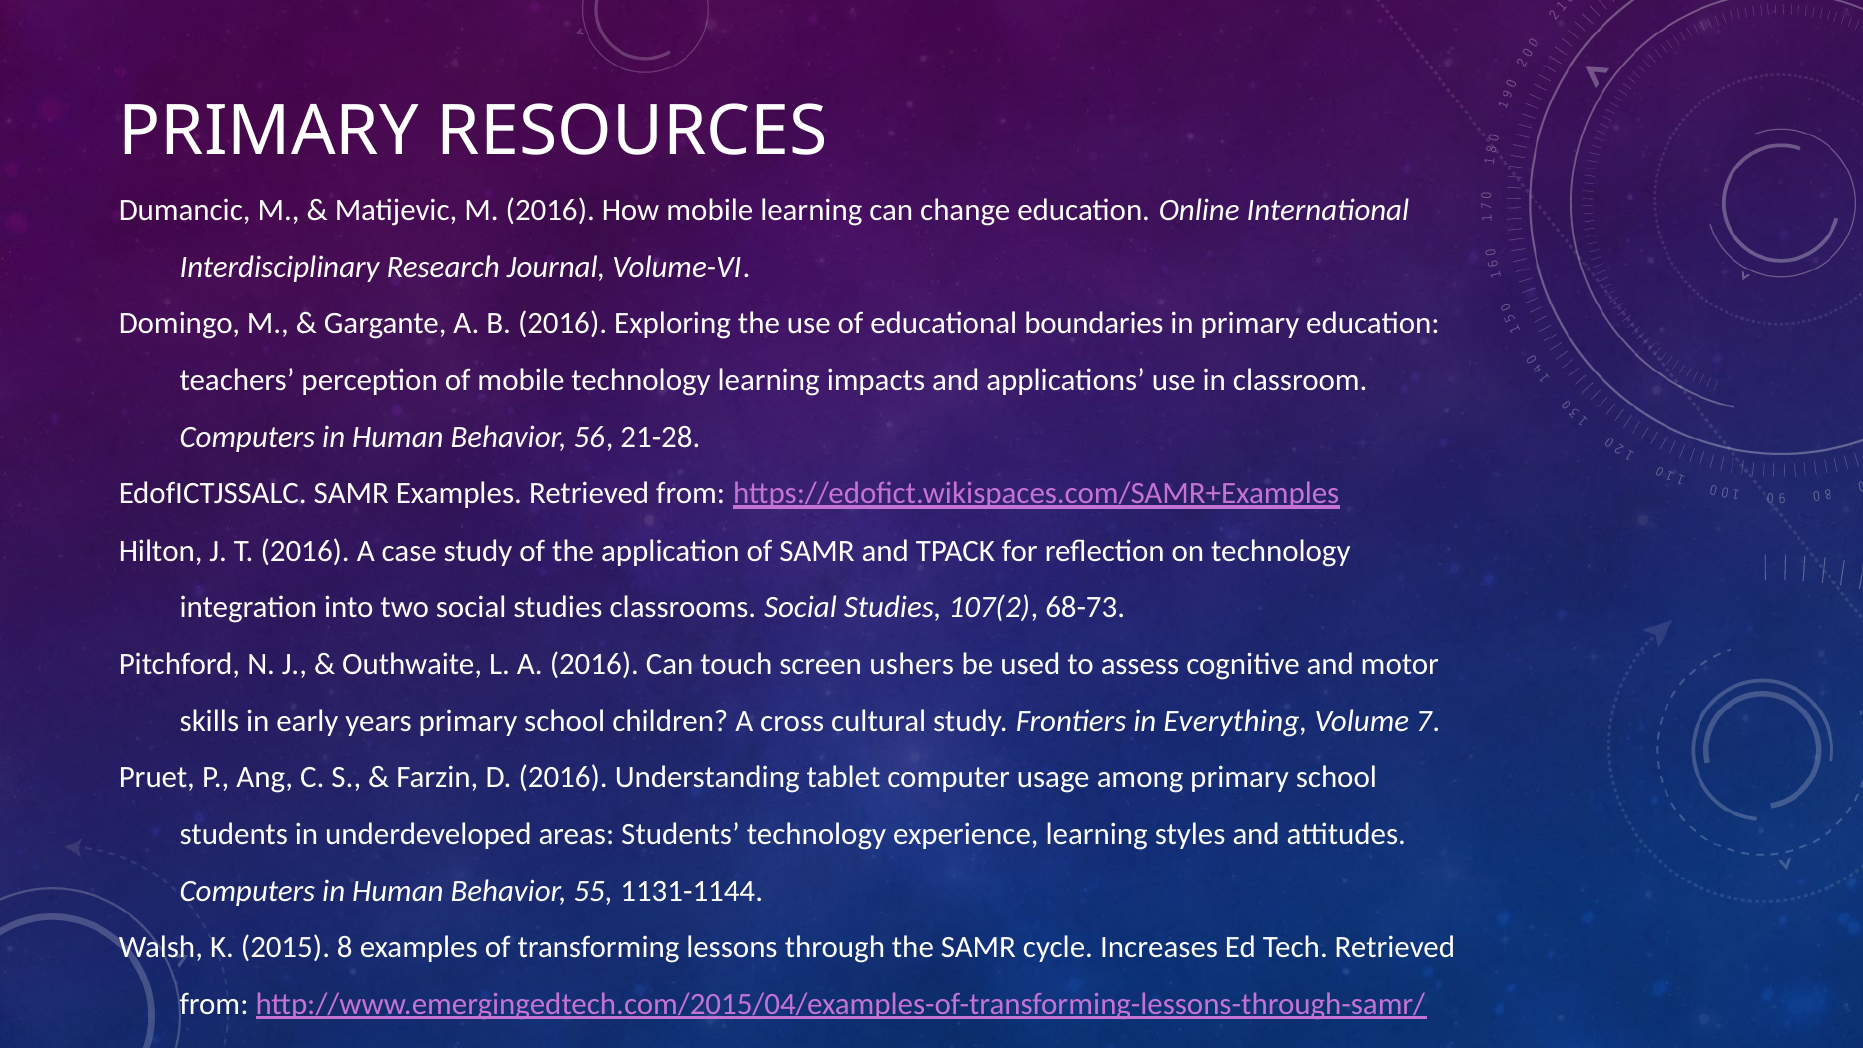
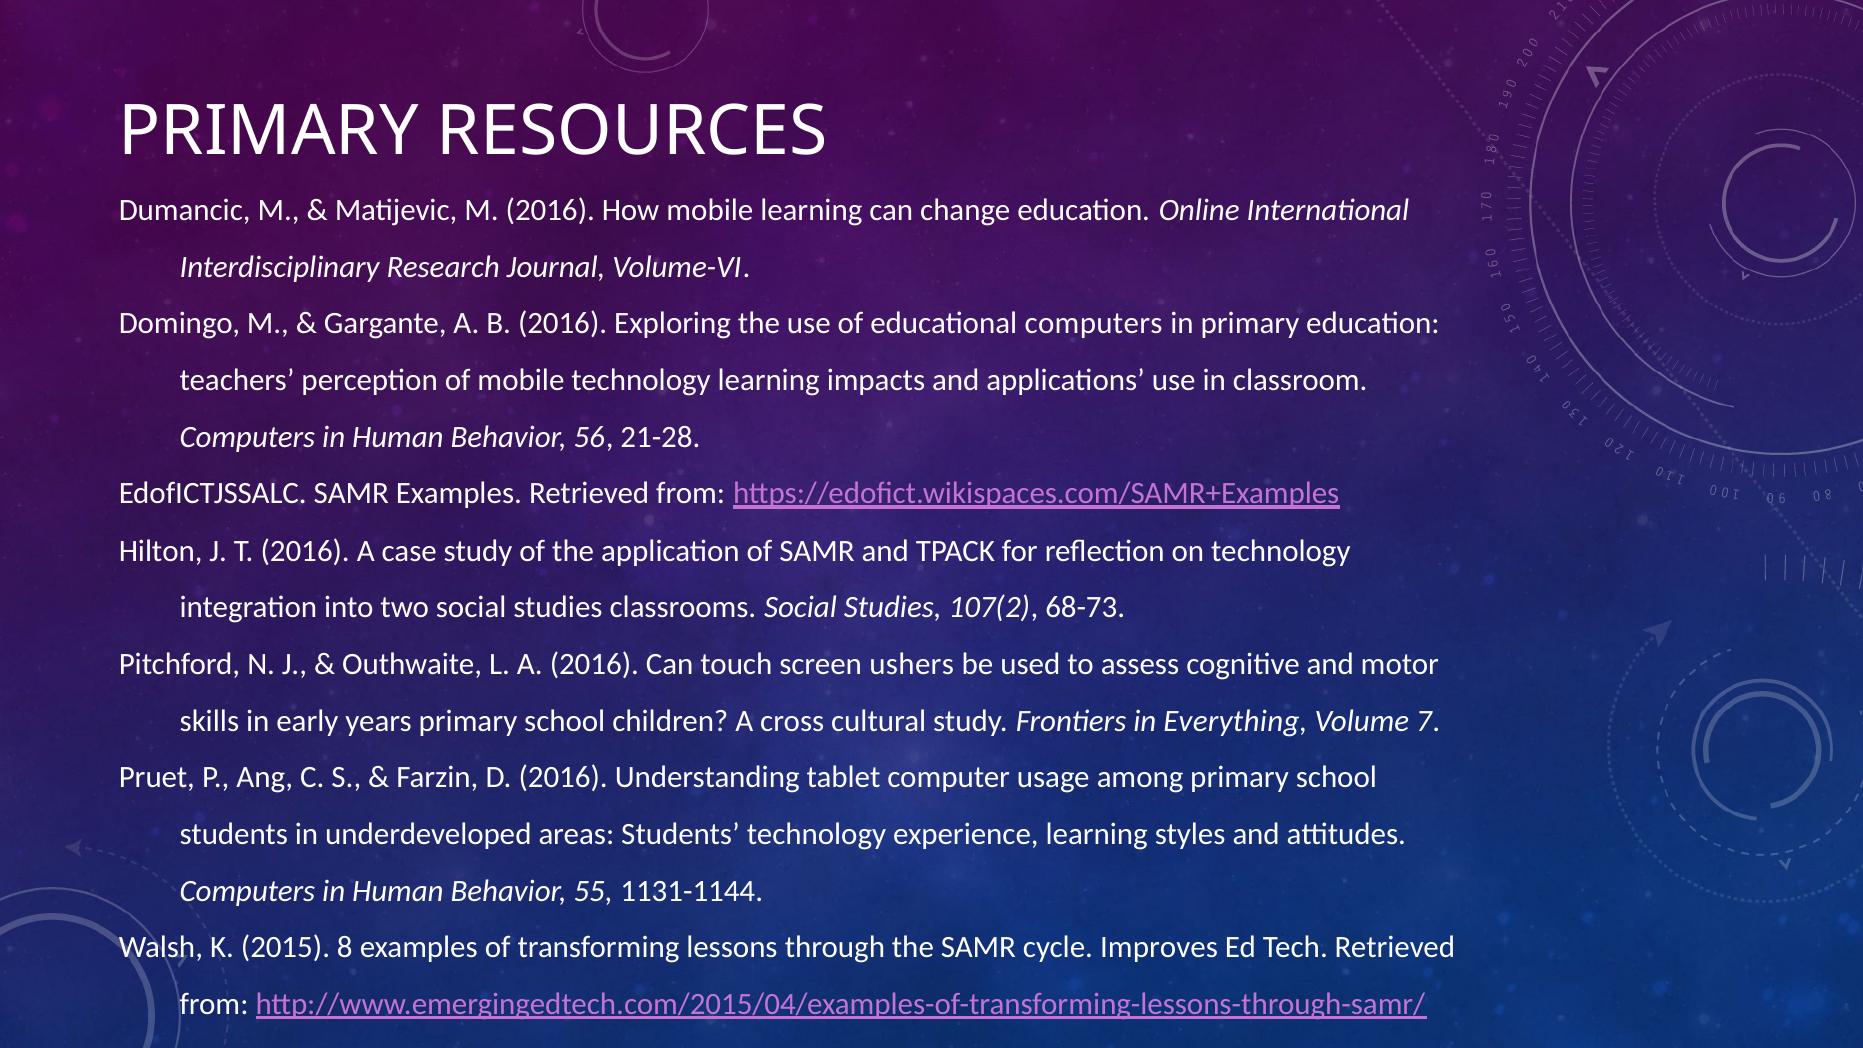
educational boundaries: boundaries -> computers
Increases: Increases -> Improves
